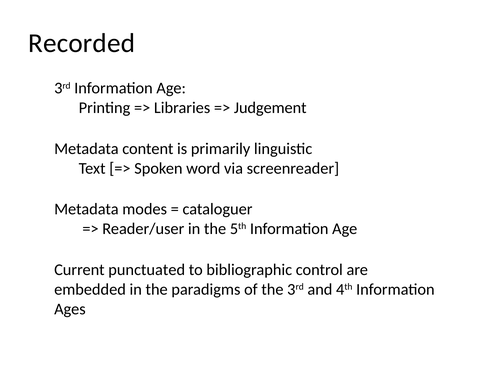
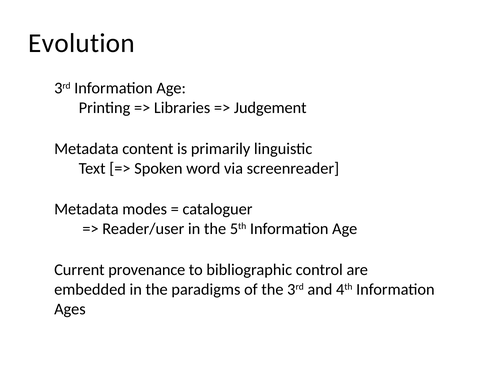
Recorded: Recorded -> Evolution
punctuated: punctuated -> provenance
